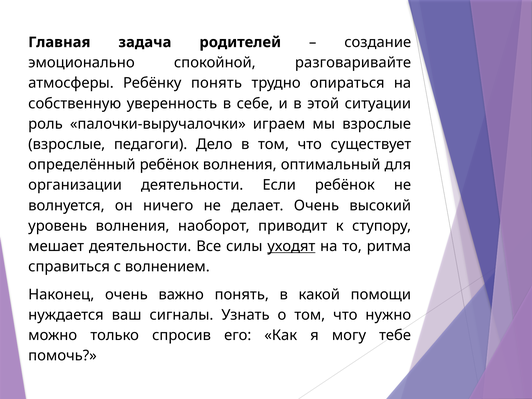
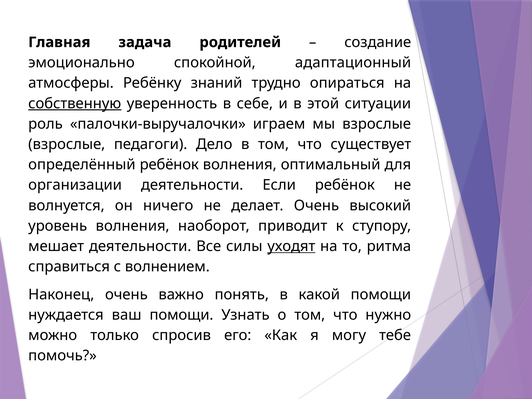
разговаривайте: разговаривайте -> адаптационный
Ребёнку понять: понять -> знаний
собственную underline: none -> present
ваш сигналы: сигналы -> помощи
